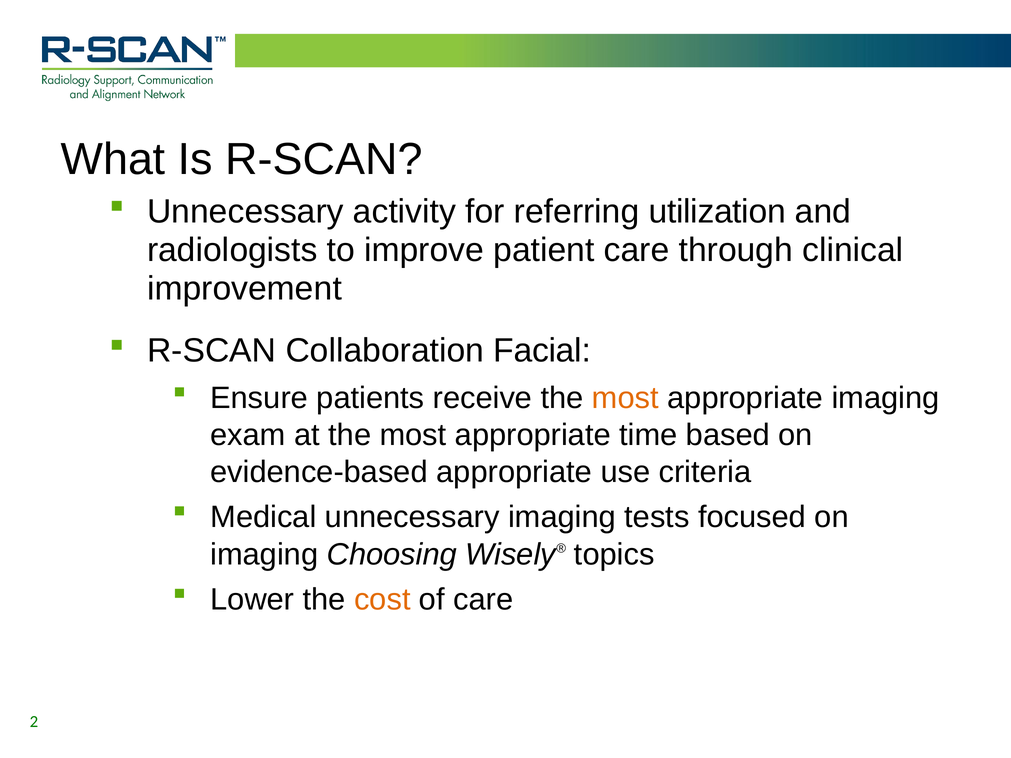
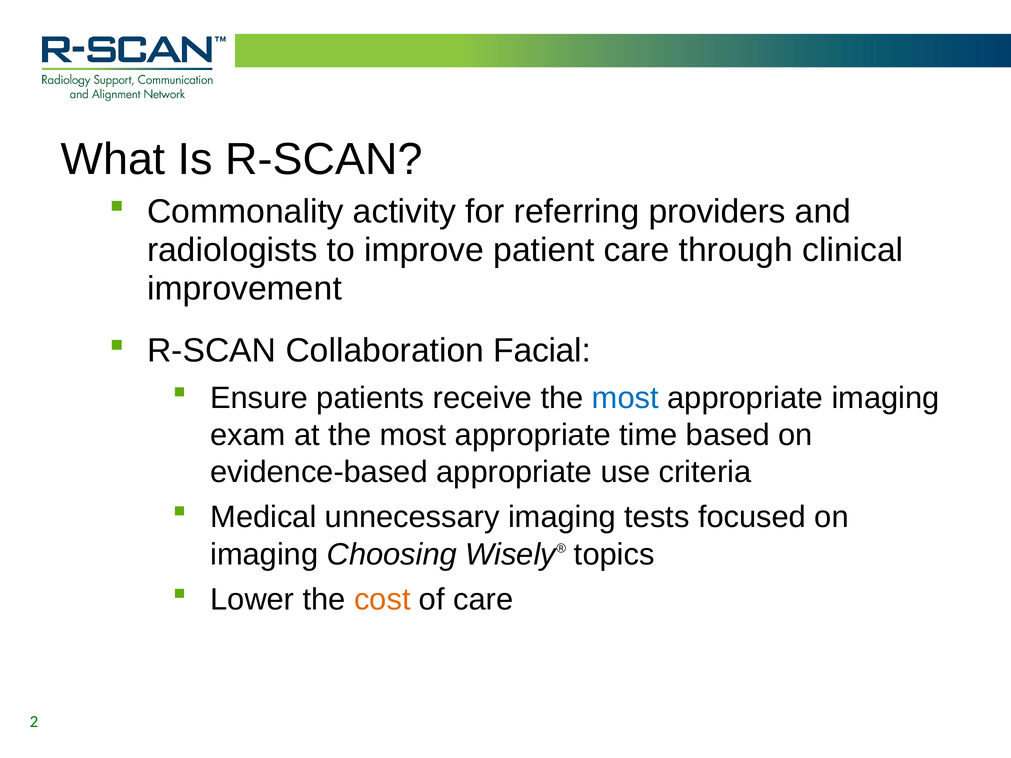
Unnecessary at (245, 212): Unnecessary -> Commonality
utilization: utilization -> providers
most at (625, 398) colour: orange -> blue
